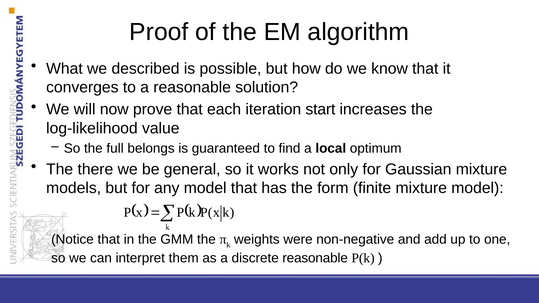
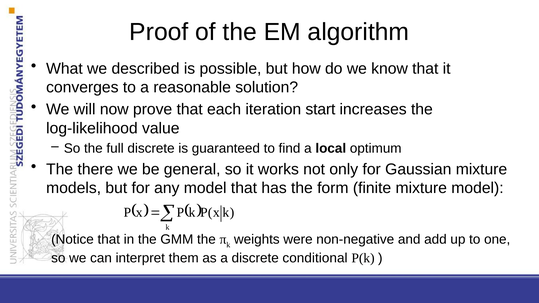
full belongs: belongs -> discrete
discrete reasonable: reasonable -> conditional
